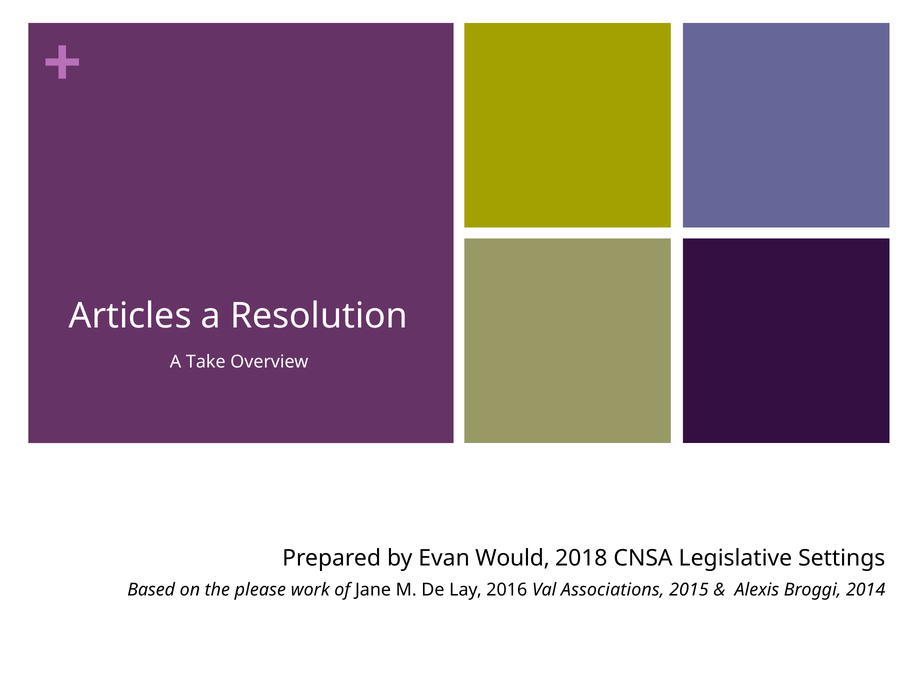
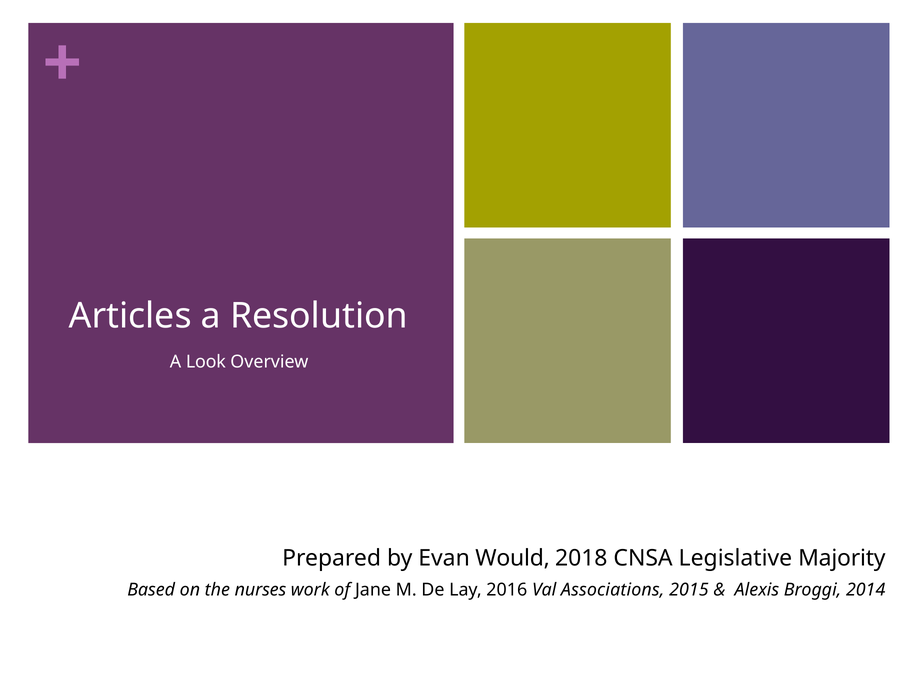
Take: Take -> Look
Settings: Settings -> Majority
please: please -> nurses
